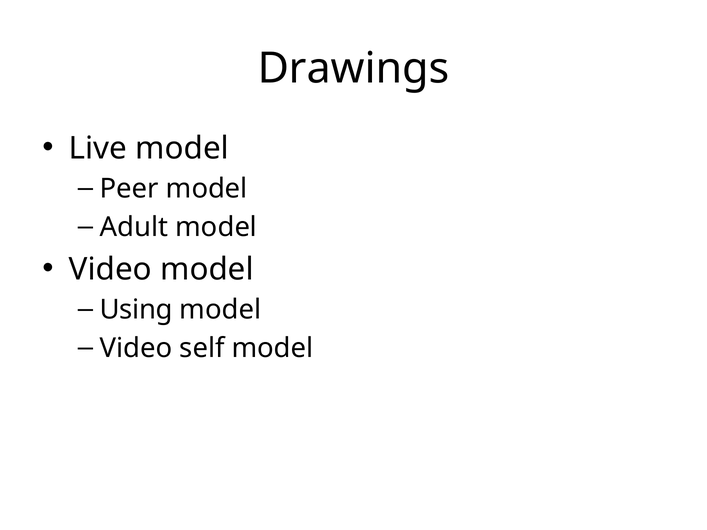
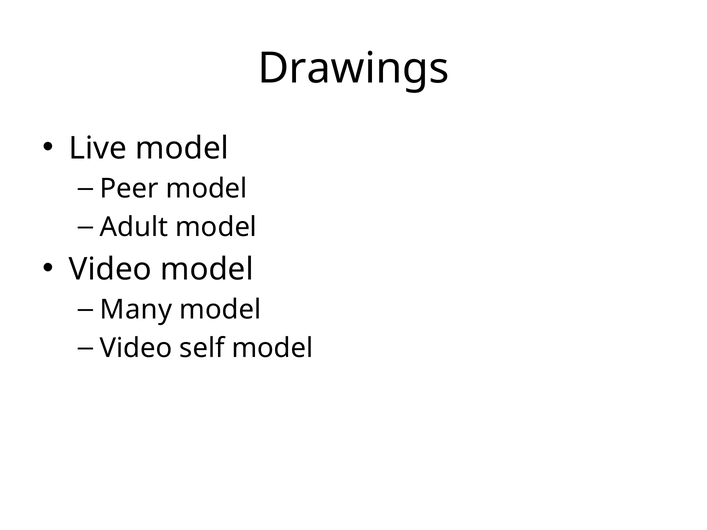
Using: Using -> Many
